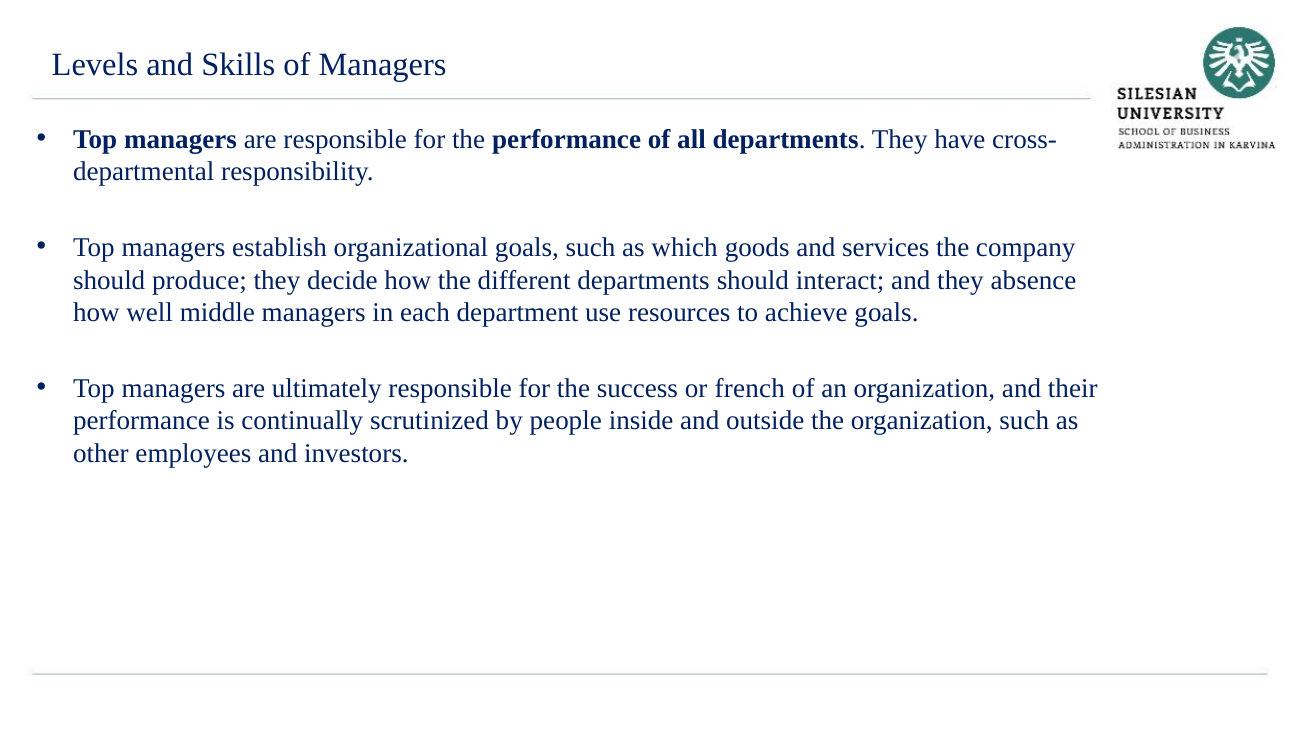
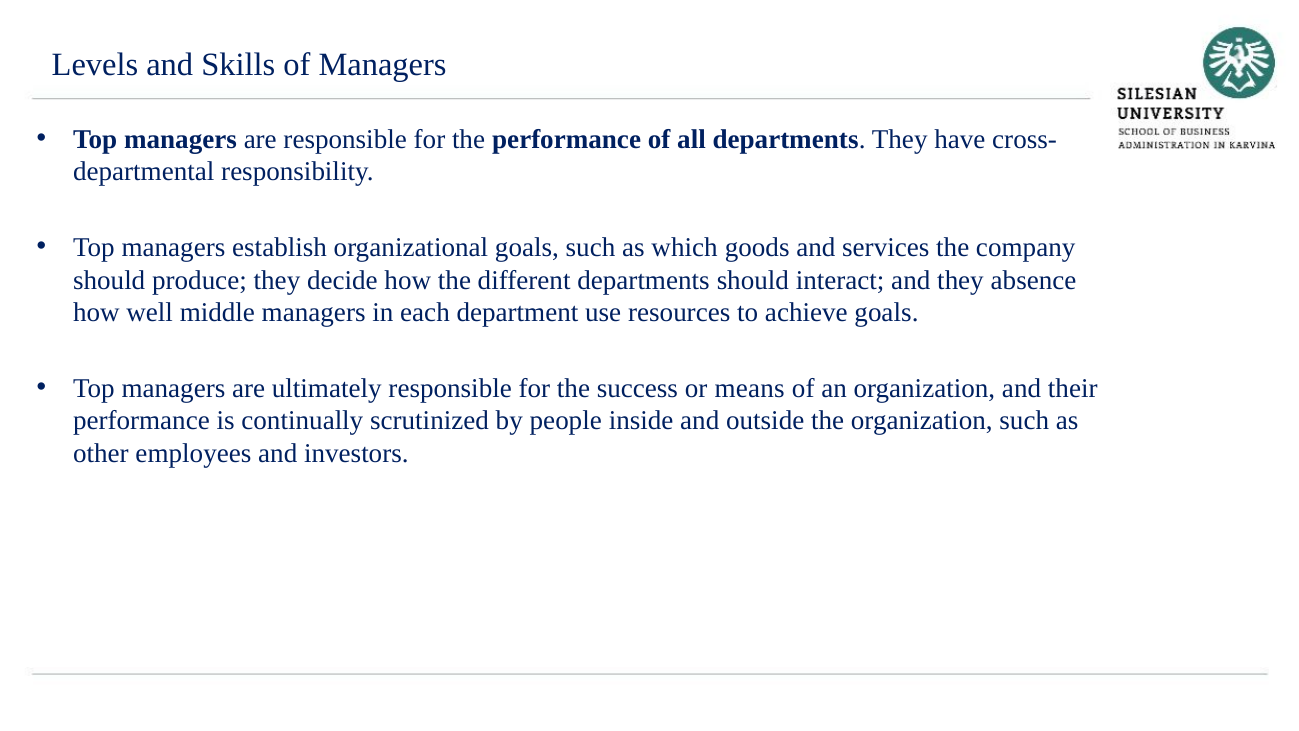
french: french -> means
